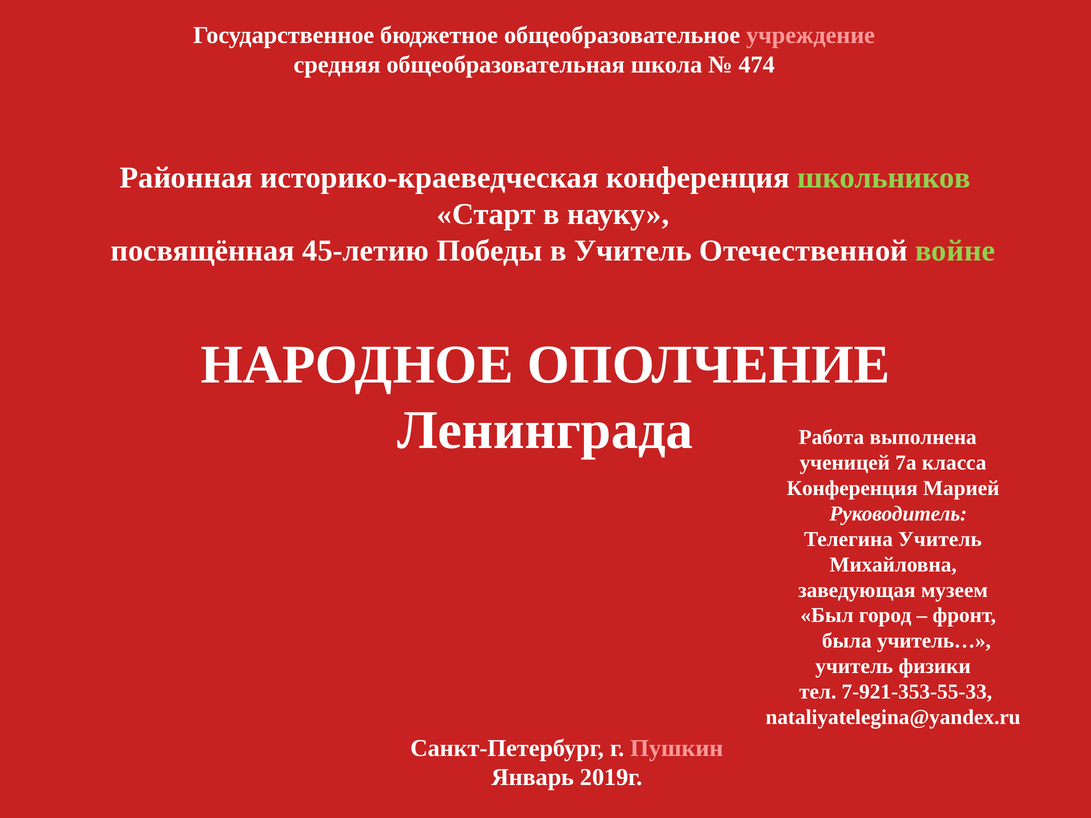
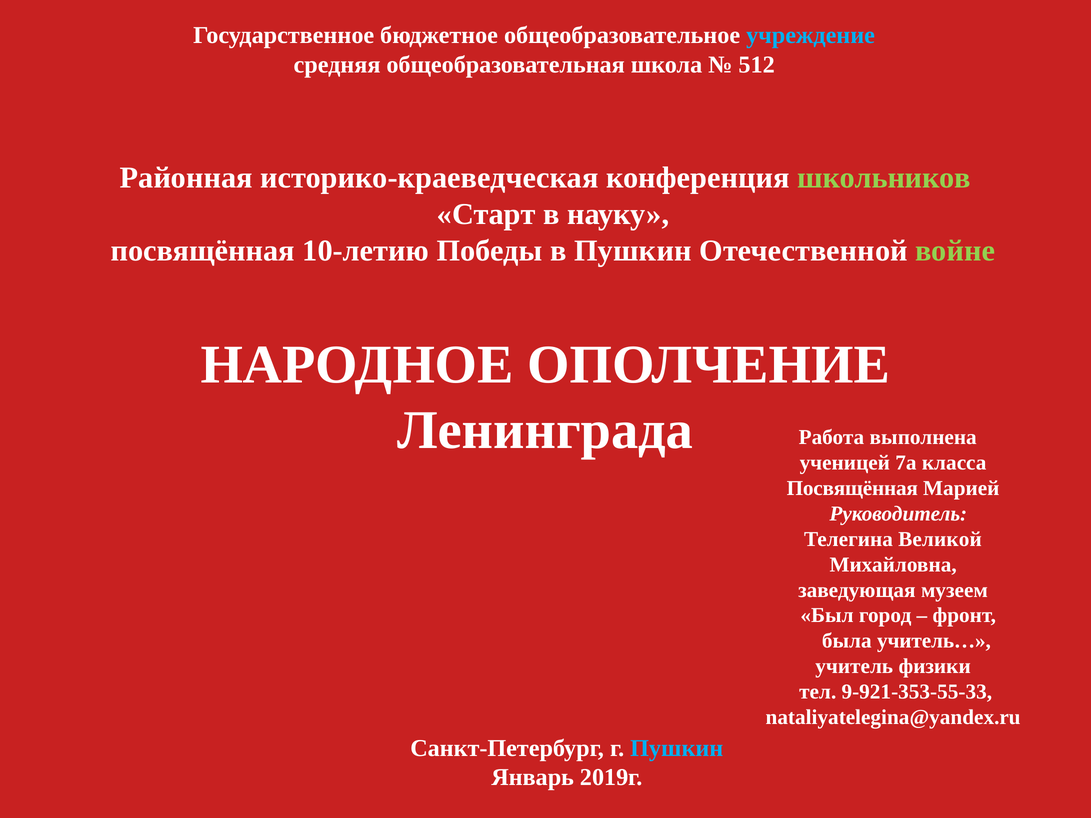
учреждение colour: pink -> light blue
474: 474 -> 512
45-летию: 45-летию -> 10-летию
в Учитель: Учитель -> Пушкин
Конференция at (852, 488): Конференция -> Посвящённая
Телегина Учитель: Учитель -> Великой
7-921-353-55-33: 7-921-353-55-33 -> 9-921-353-55-33
Пушкин at (677, 749) colour: pink -> light blue
